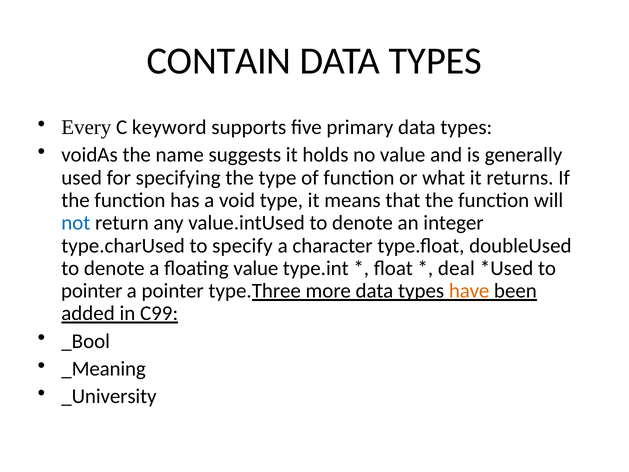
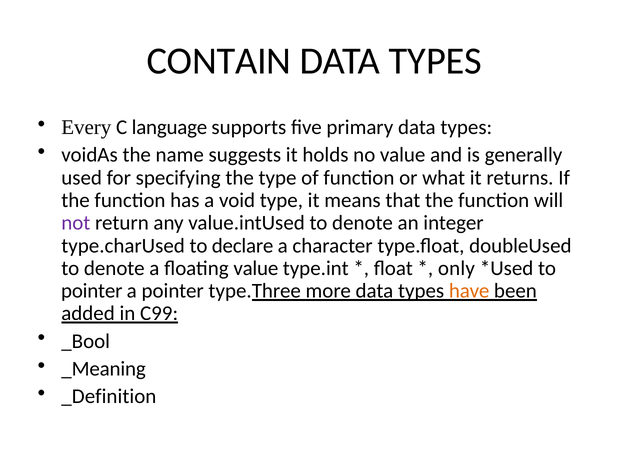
keyword: keyword -> language
not colour: blue -> purple
specify: specify -> declare
deal: deal -> only
_University: _University -> _Definition
